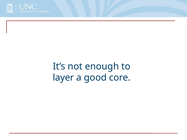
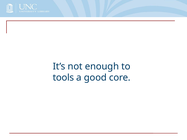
layer: layer -> tools
